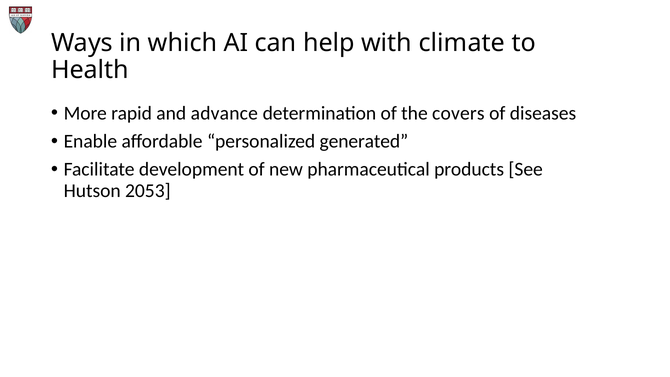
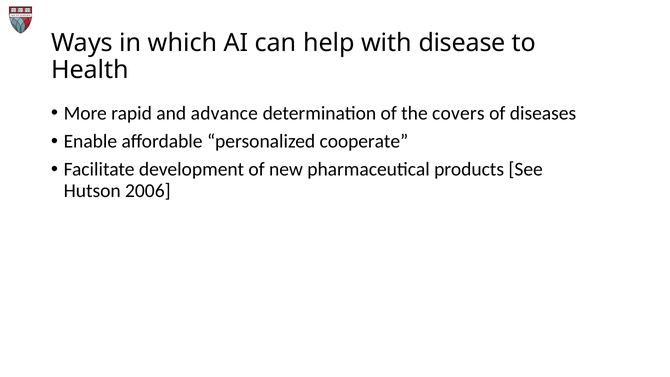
climate: climate -> disease
generated: generated -> cooperate
2053: 2053 -> 2006
